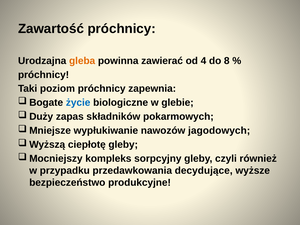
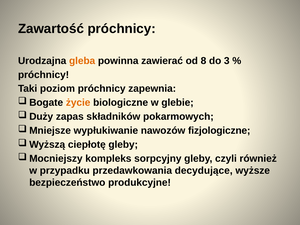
4: 4 -> 8
8: 8 -> 3
życie colour: blue -> orange
jagodowych: jagodowych -> fizjologiczne
